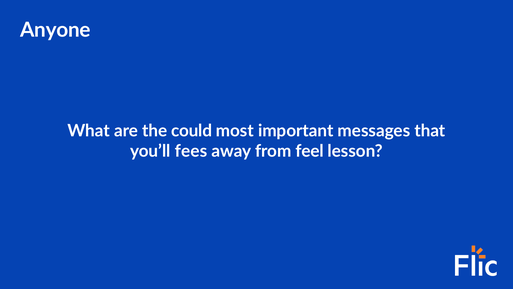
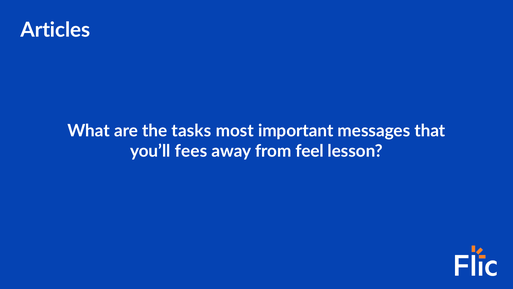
Anyone: Anyone -> Articles
could: could -> tasks
